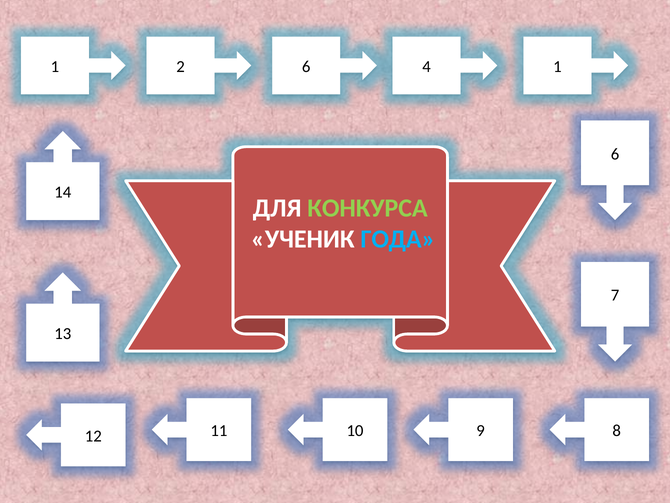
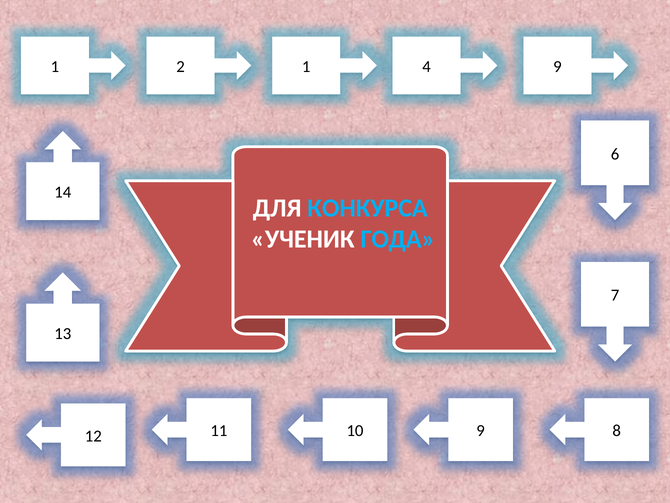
2 6: 6 -> 1
4 1: 1 -> 9
КОНКУРСА colour: light green -> light blue
